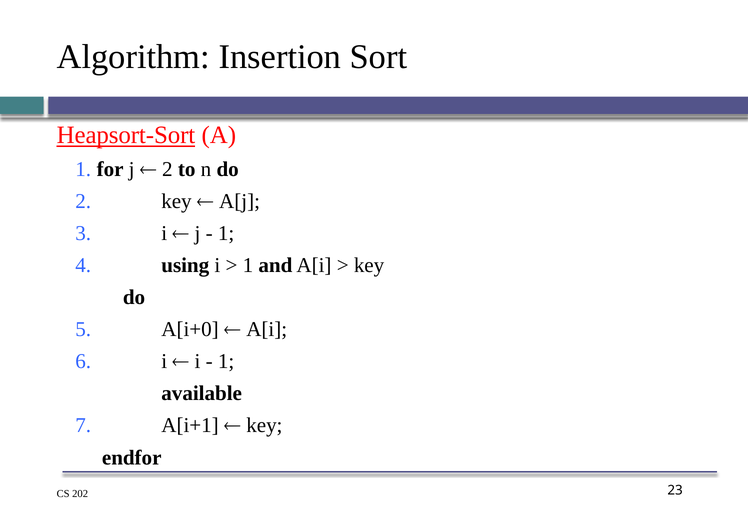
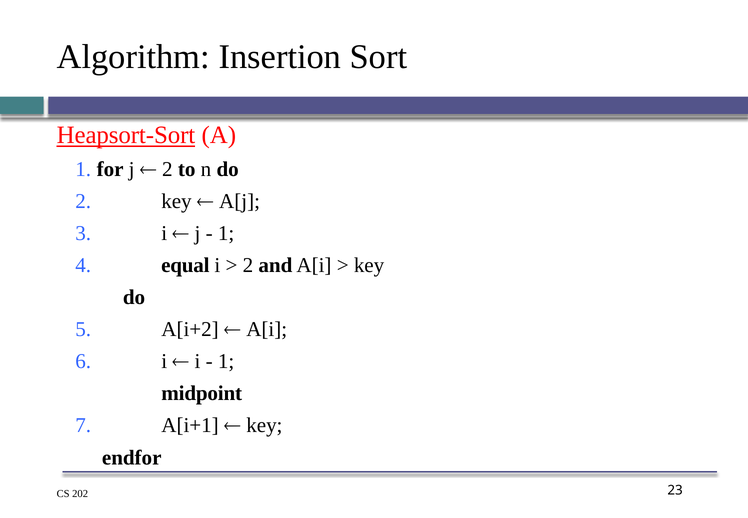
using: using -> equal
1 at (248, 265): 1 -> 2
A[i+0: A[i+0 -> A[i+2
available: available -> midpoint
